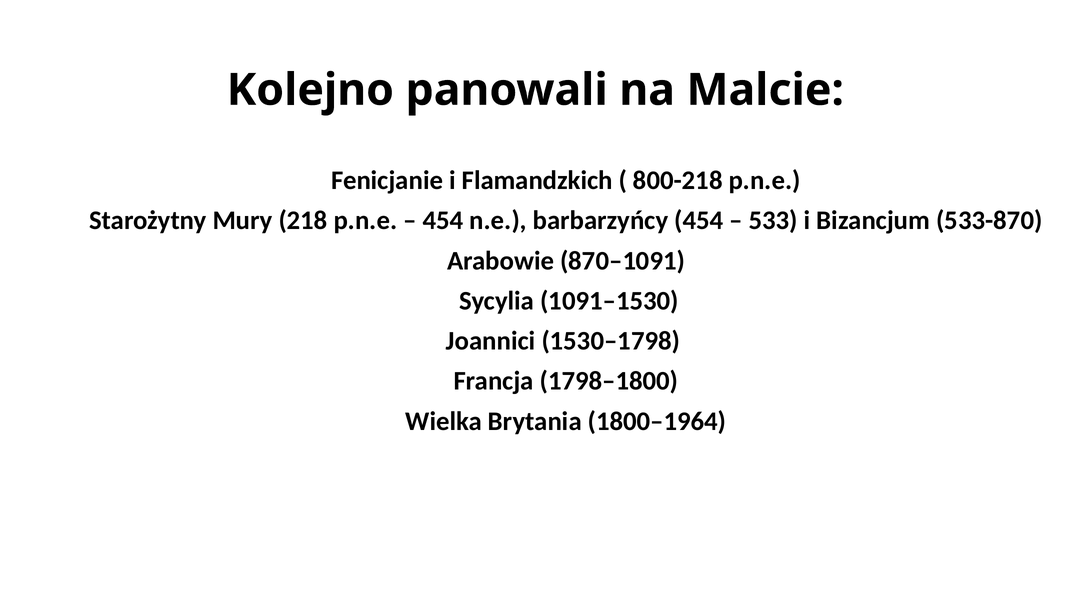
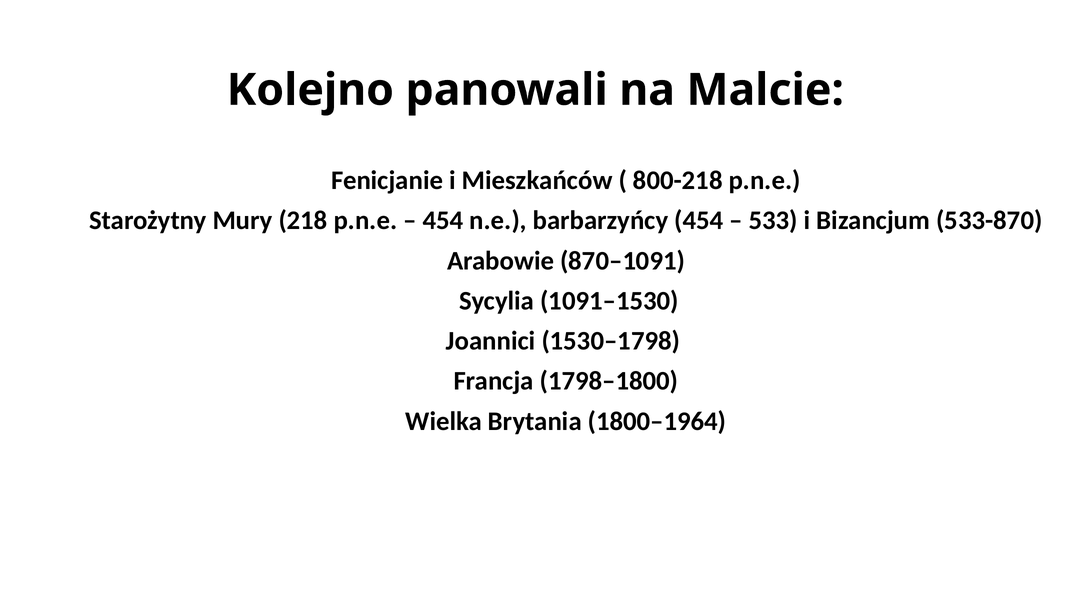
Flamandzkich: Flamandzkich -> Mieszkańców
